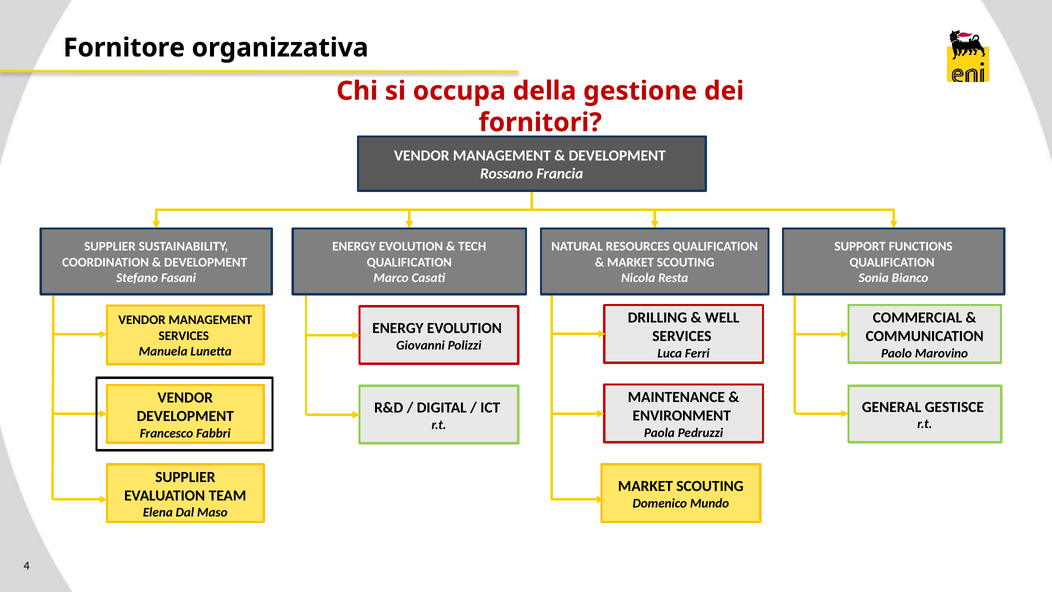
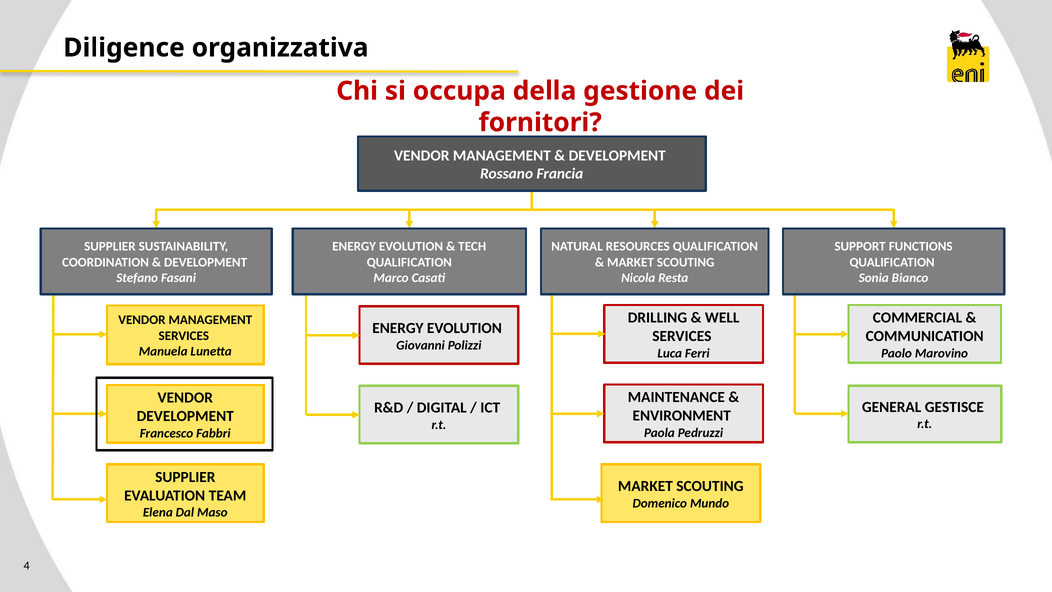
Fornitore: Fornitore -> Diligence
